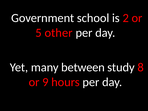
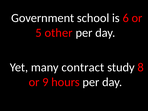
2: 2 -> 6
between: between -> contract
